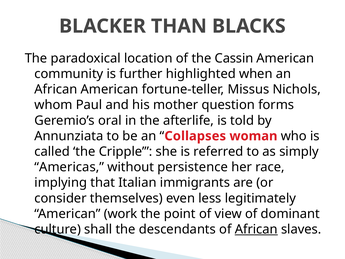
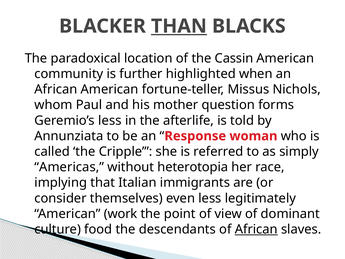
THAN underline: none -> present
Geremio’s oral: oral -> less
Collapses: Collapses -> Response
persistence: persistence -> heterotopia
shall: shall -> food
